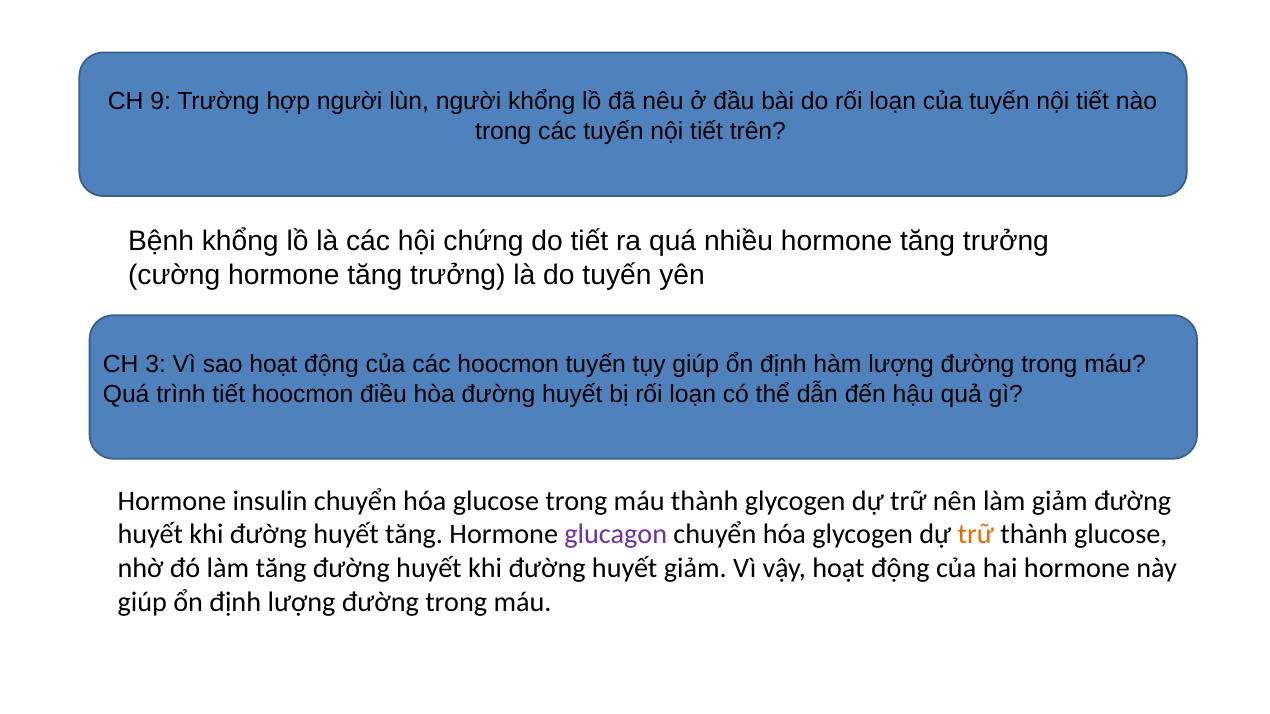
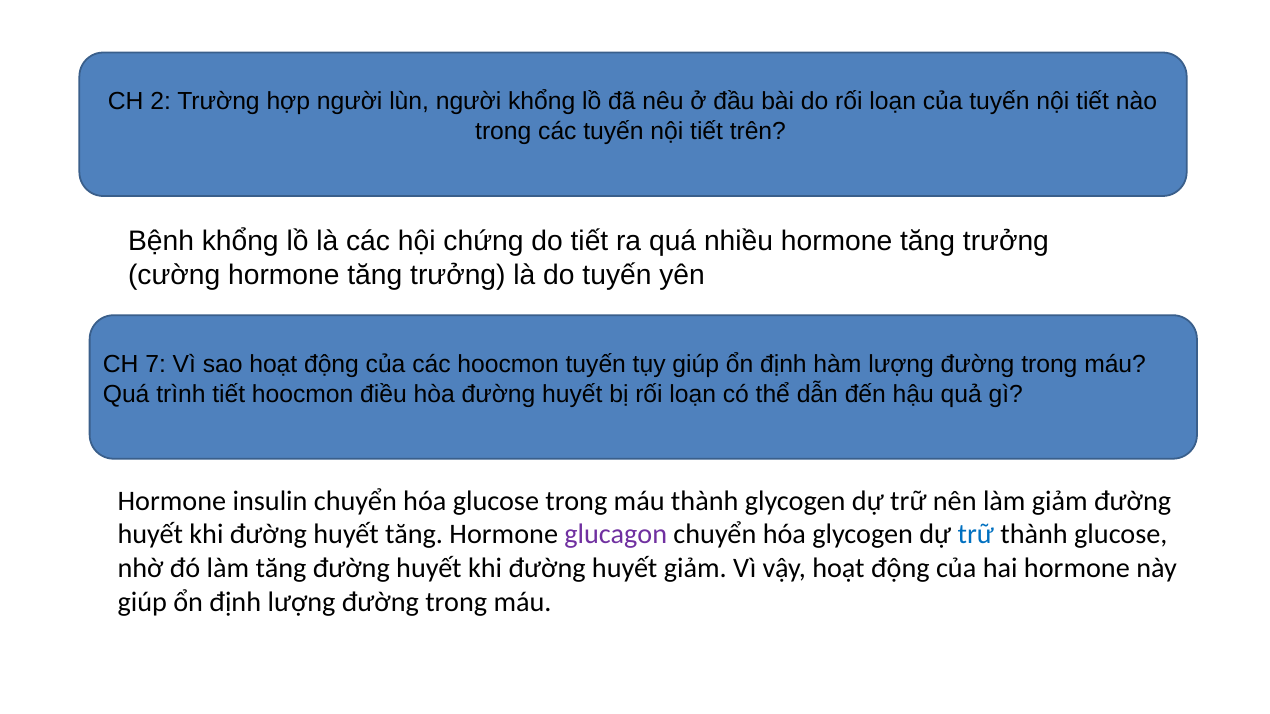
9: 9 -> 2
3: 3 -> 7
trữ at (976, 535) colour: orange -> blue
